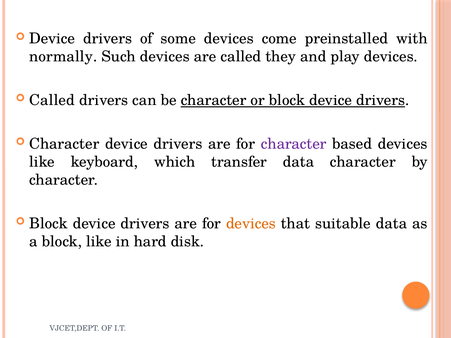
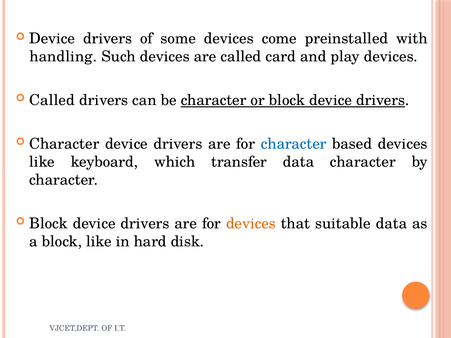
normally: normally -> handling
they: they -> card
character at (294, 144) colour: purple -> blue
